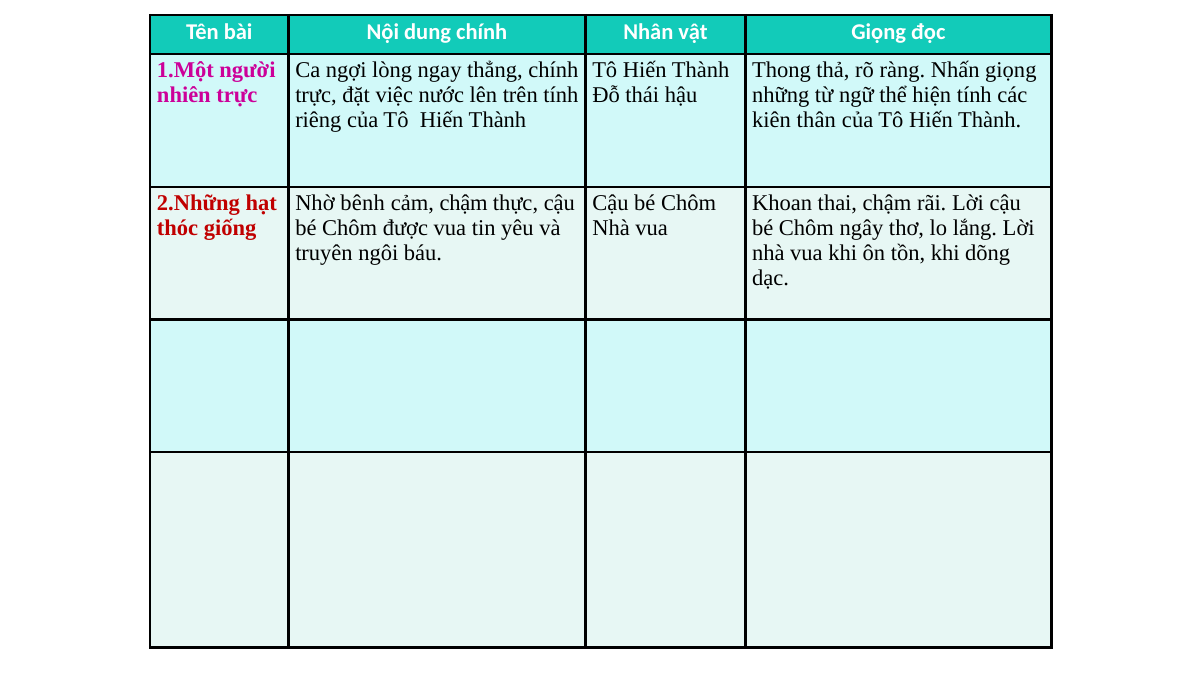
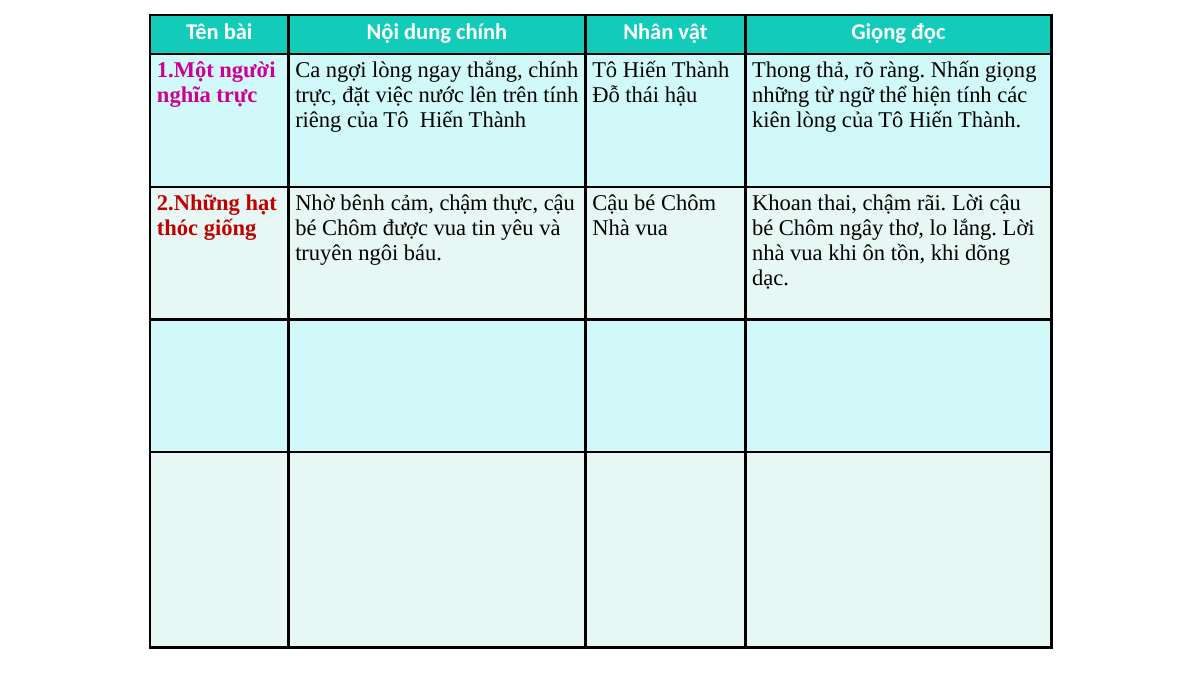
nhiên: nhiên -> nghĩa
kiên thân: thân -> lòng
